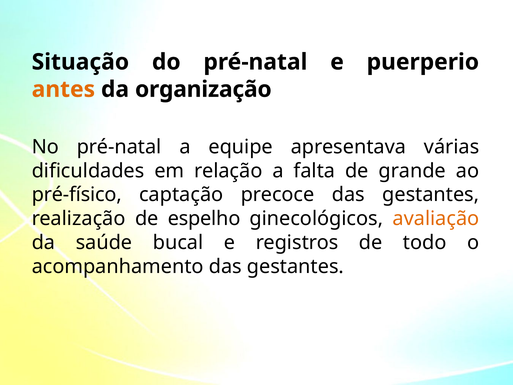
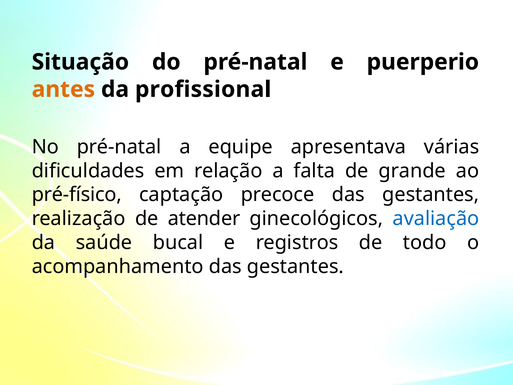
organização: organização -> profissional
espelho: espelho -> atender
avaliação colour: orange -> blue
